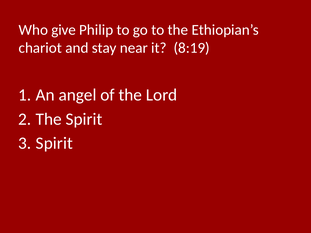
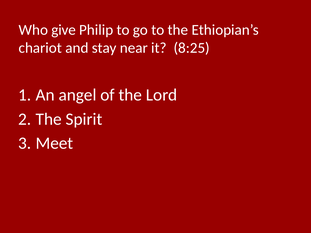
8:19: 8:19 -> 8:25
Spirit at (54, 143): Spirit -> Meet
